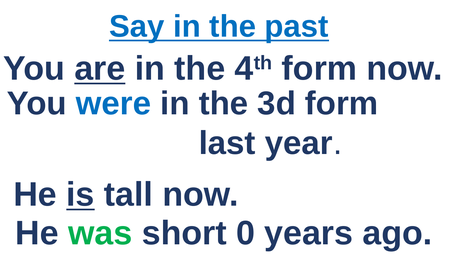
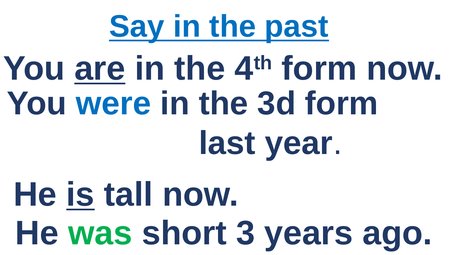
0: 0 -> 3
